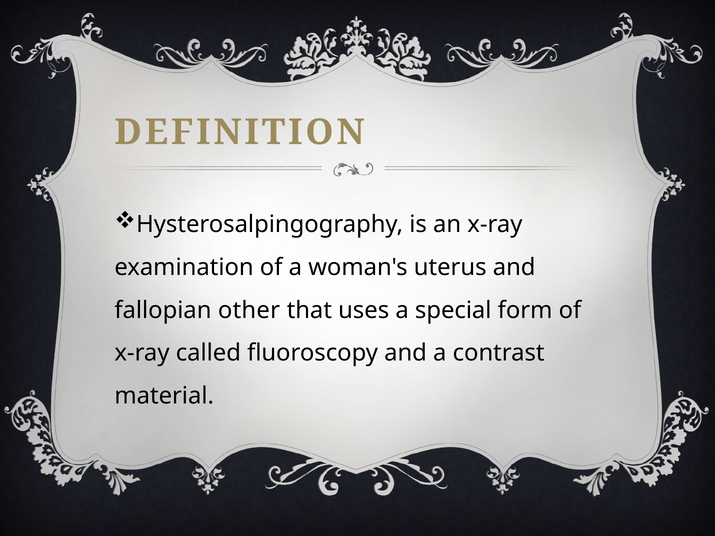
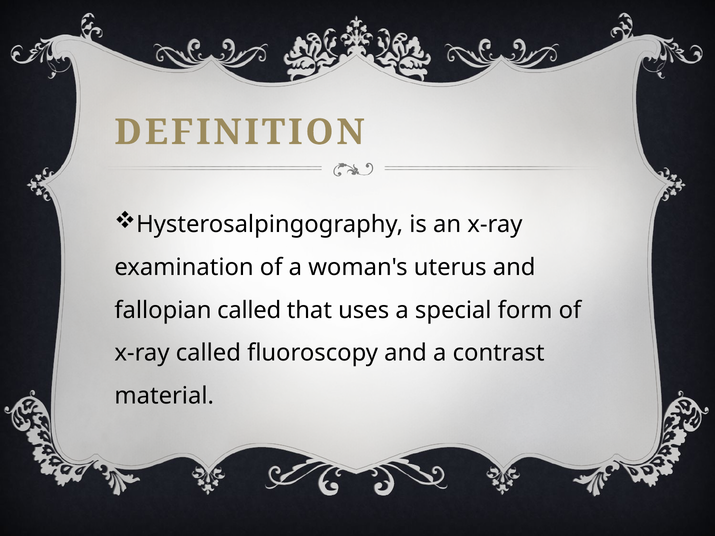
fallopian other: other -> called
